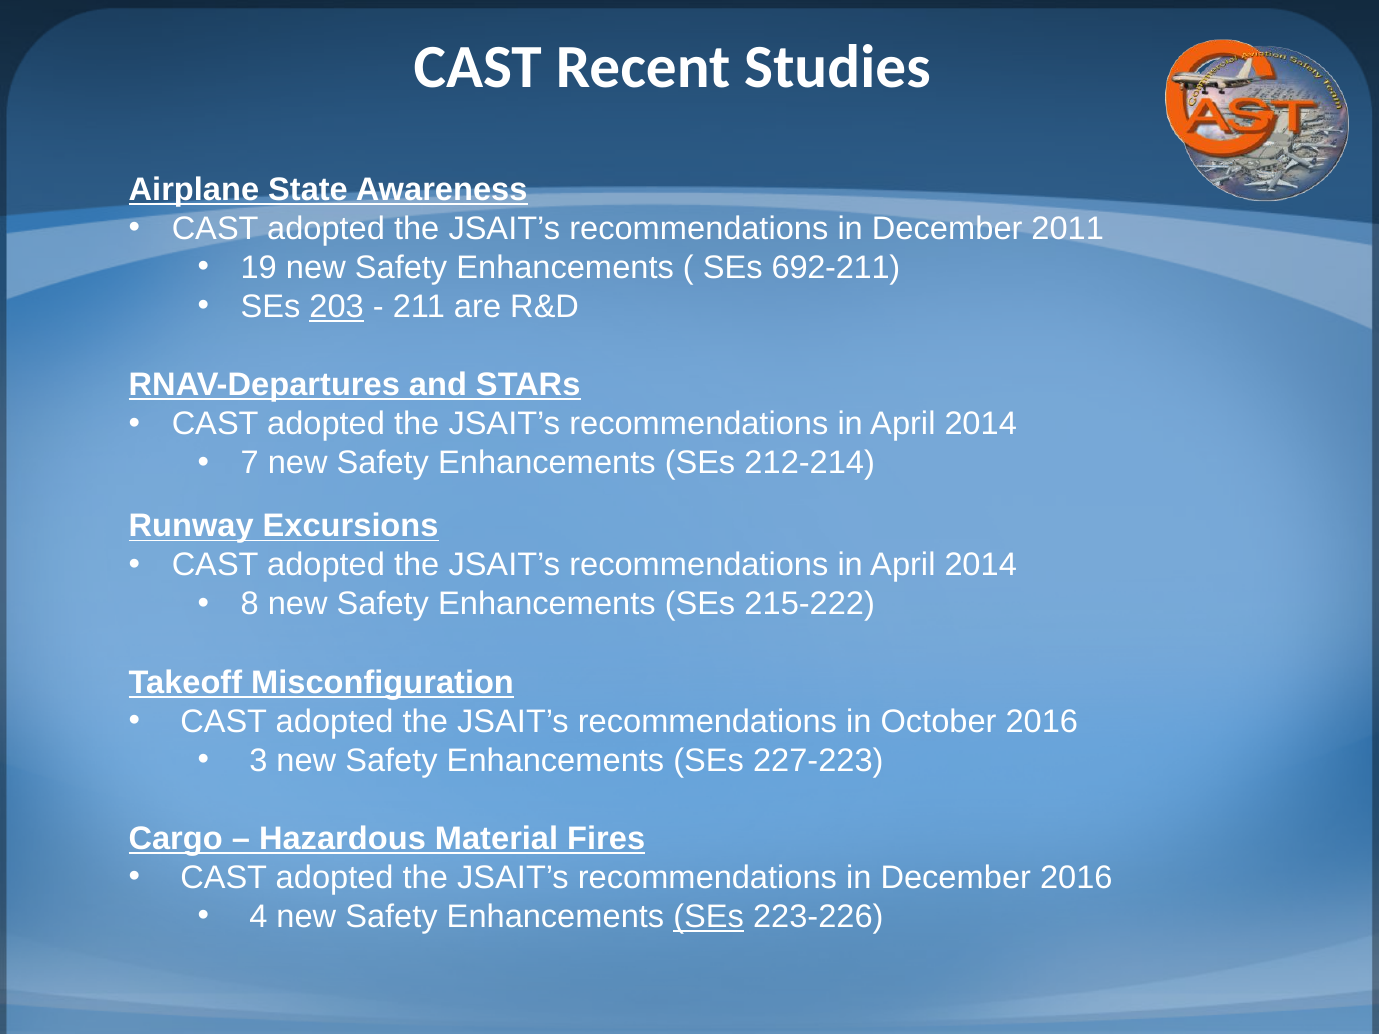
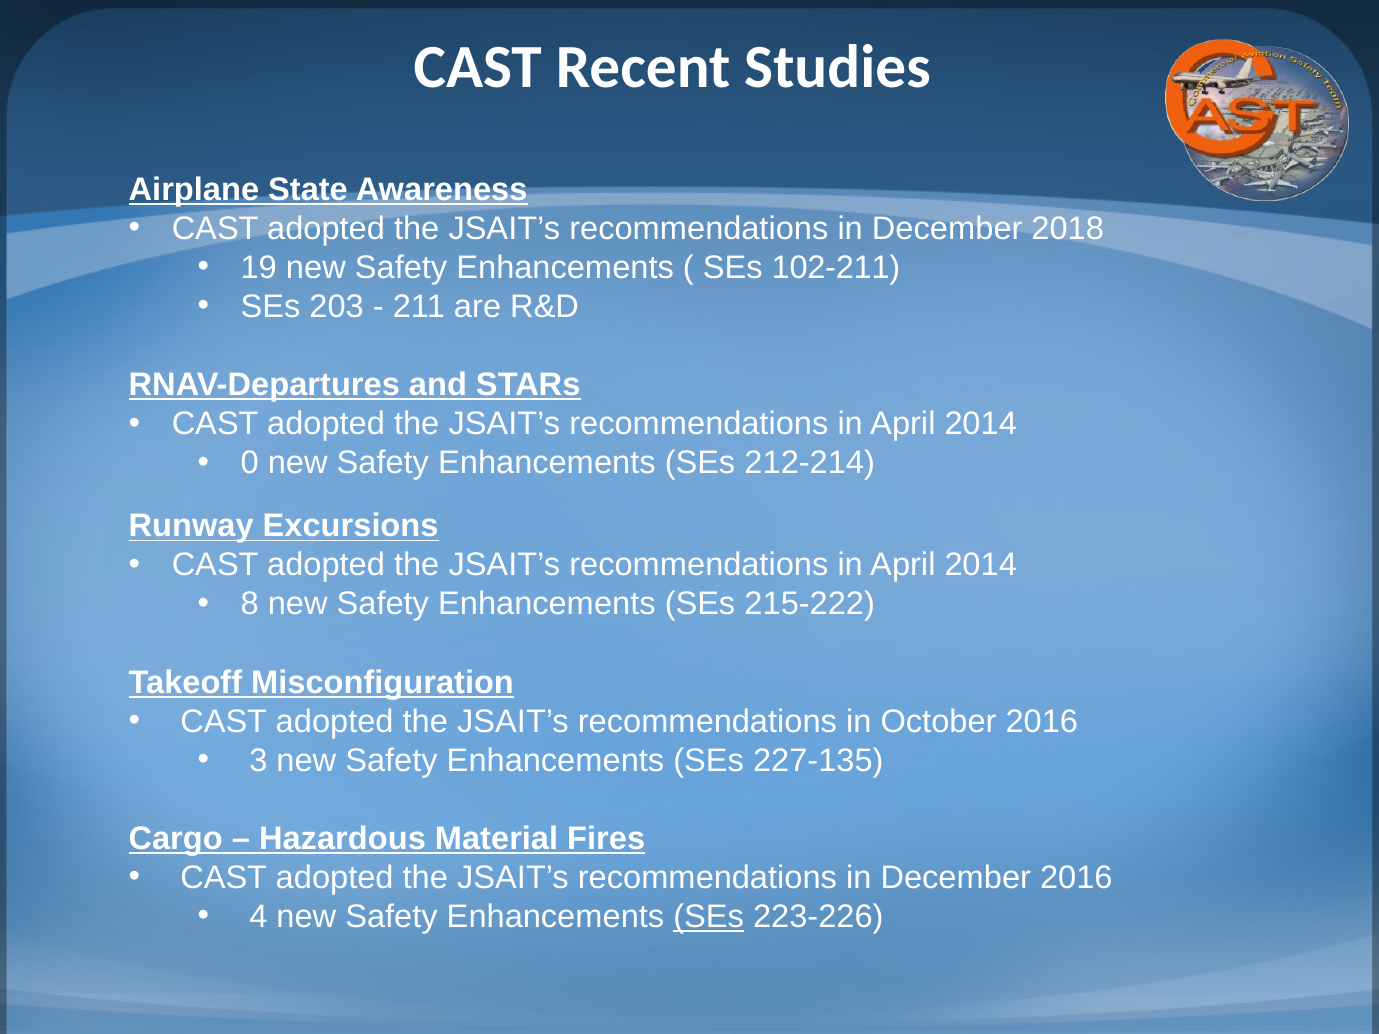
2011: 2011 -> 2018
692-211: 692-211 -> 102-211
203 underline: present -> none
7: 7 -> 0
227-223: 227-223 -> 227-135
